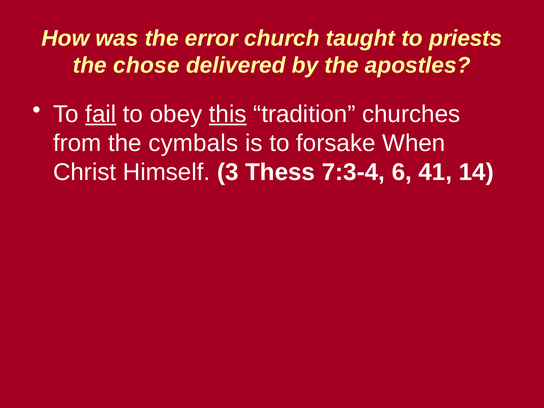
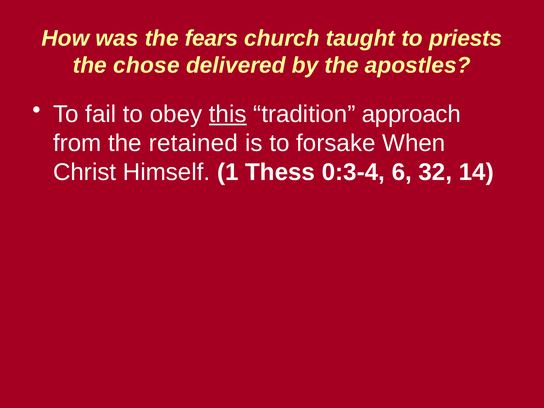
error: error -> fears
fail underline: present -> none
churches: churches -> approach
cymbals: cymbals -> retained
3: 3 -> 1
7:3-4: 7:3-4 -> 0:3-4
41: 41 -> 32
